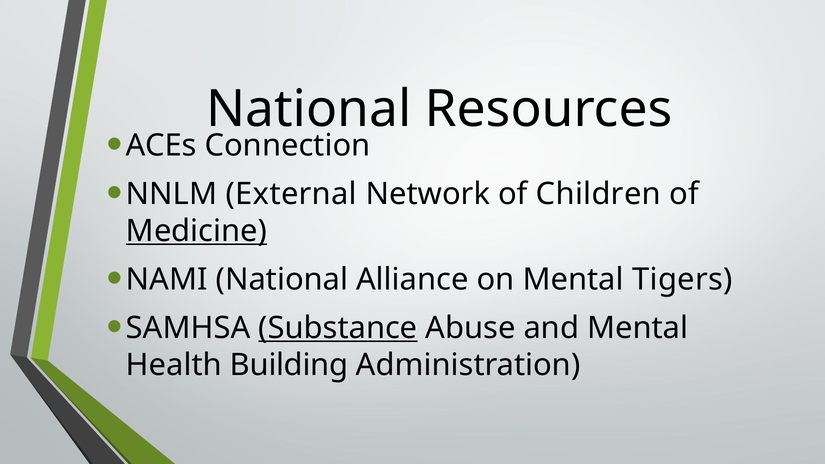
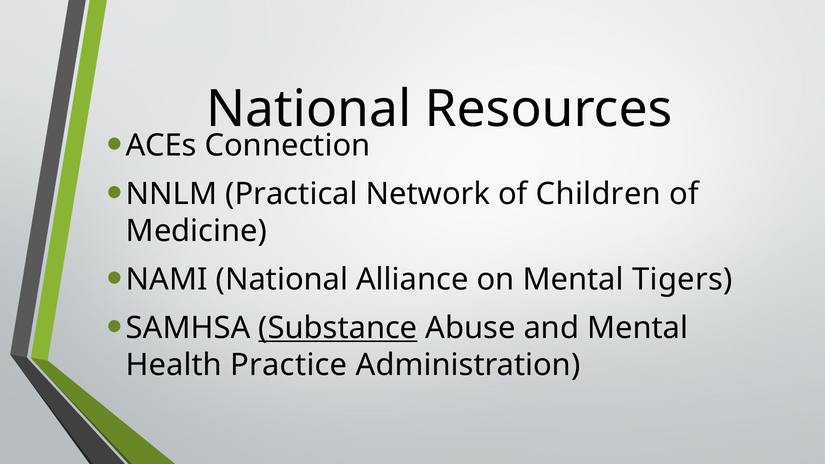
External: External -> Practical
Medicine underline: present -> none
Building: Building -> Practice
